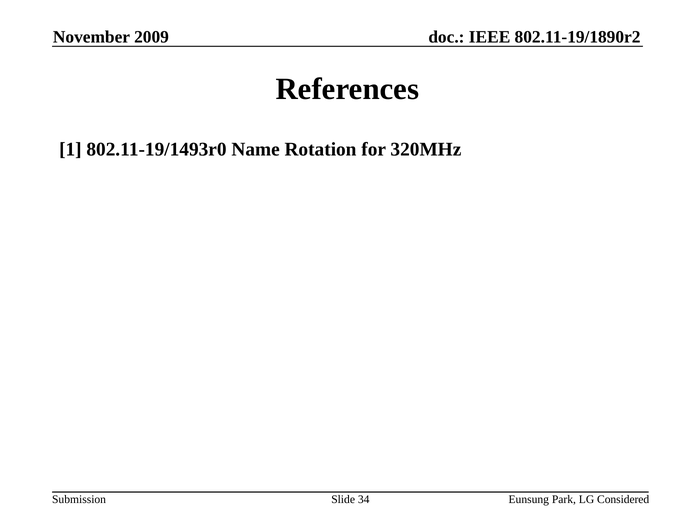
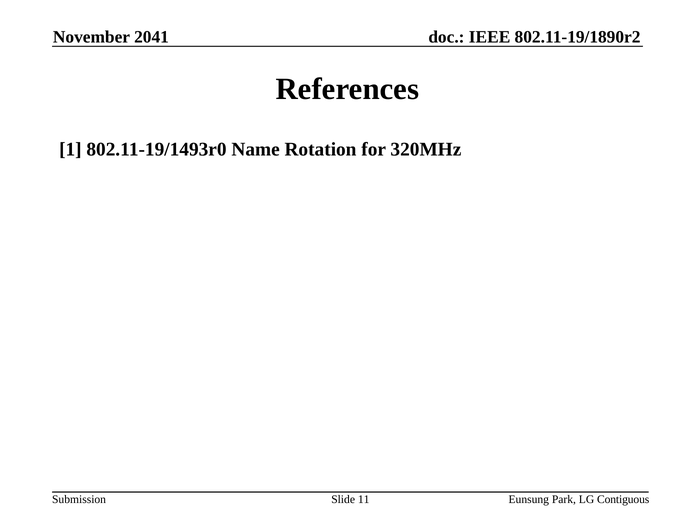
2009: 2009 -> 2041
34: 34 -> 11
Considered: Considered -> Contiguous
